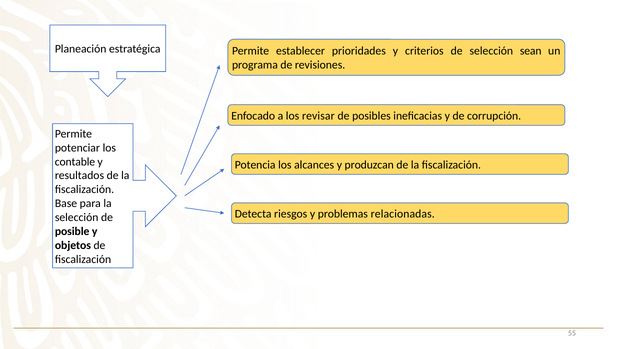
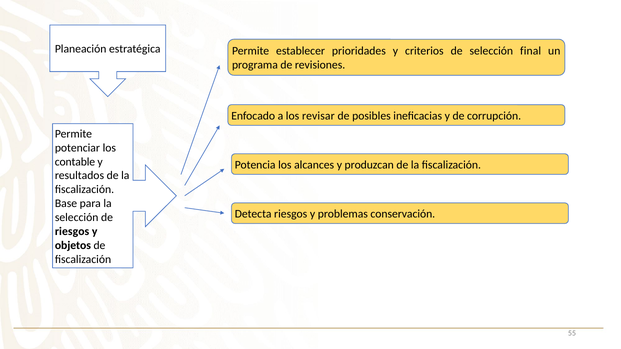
sean: sean -> final
relacionadas: relacionadas -> conservación
posible at (72, 232): posible -> riesgos
